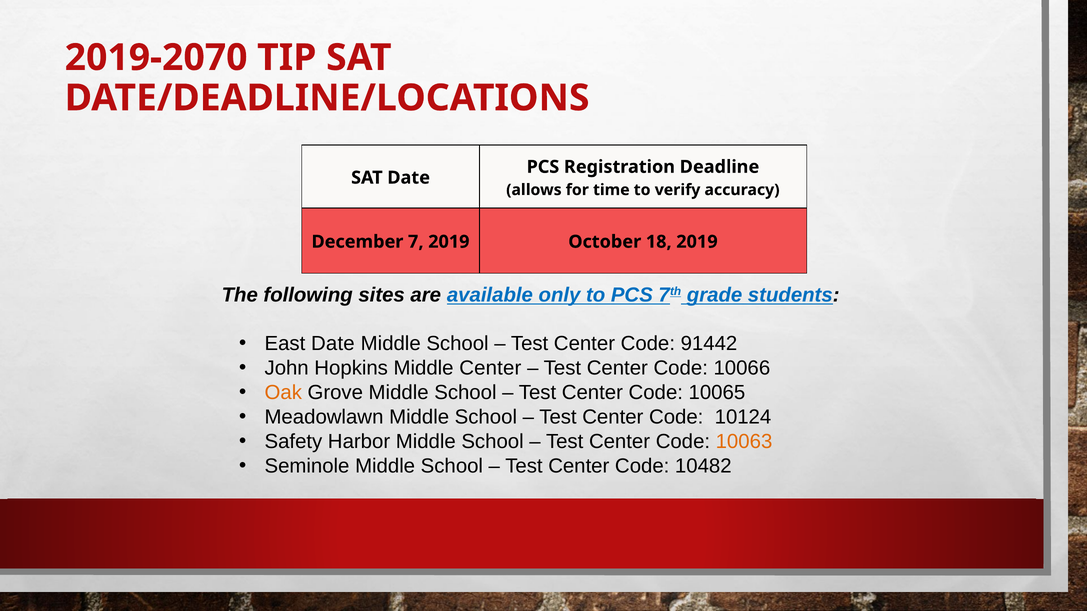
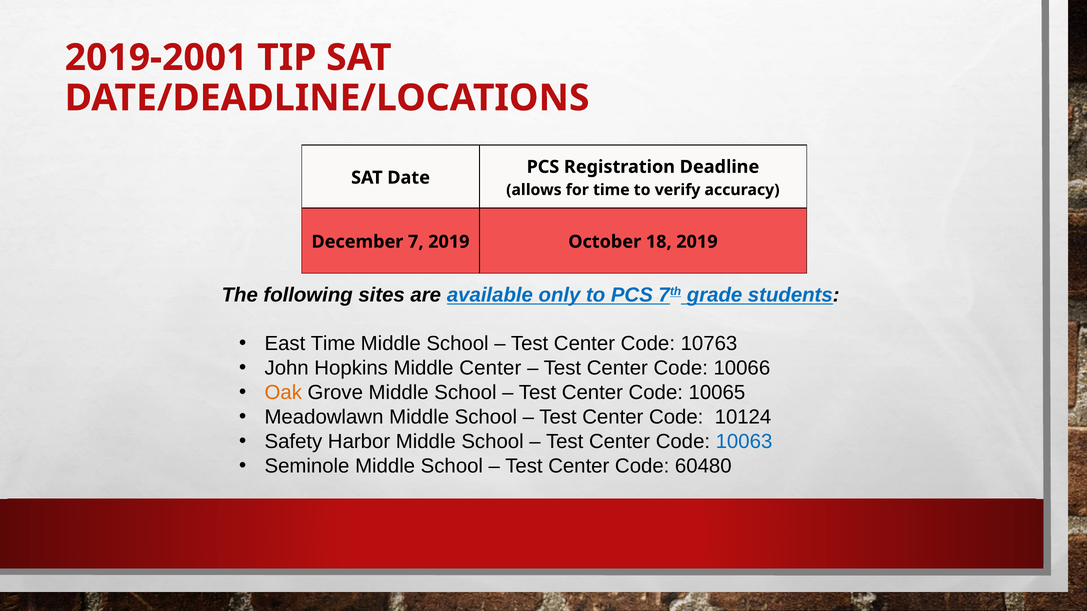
2019-2070: 2019-2070 -> 2019-2001
East Date: Date -> Time
91442: 91442 -> 10763
10063 colour: orange -> blue
10482: 10482 -> 60480
